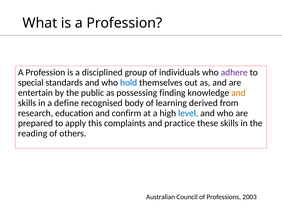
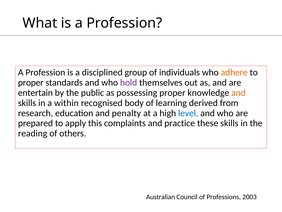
adhere colour: purple -> orange
special at (31, 82): special -> proper
hold colour: blue -> purple
possessing finding: finding -> proper
define: define -> within
confirm: confirm -> penalty
